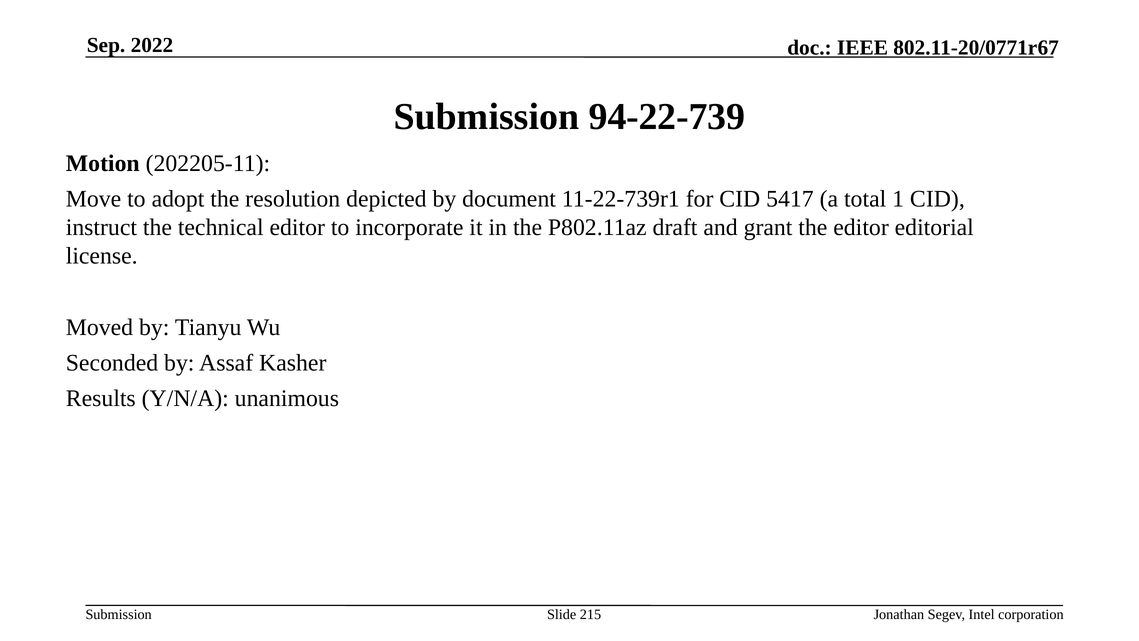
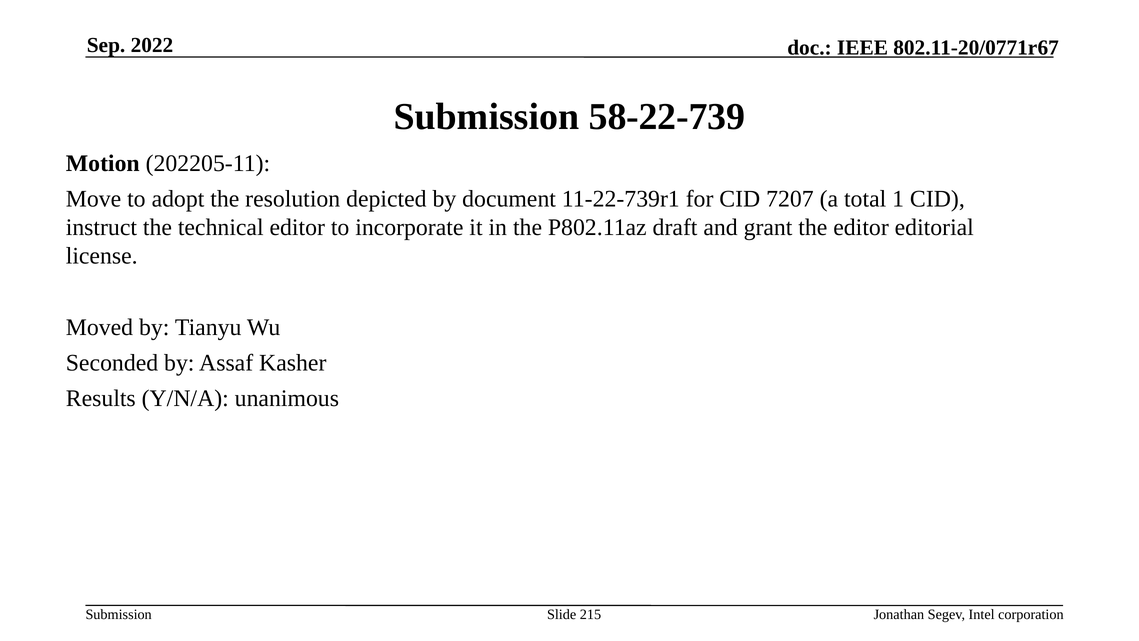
94-22-739: 94-22-739 -> 58-22-739
5417: 5417 -> 7207
